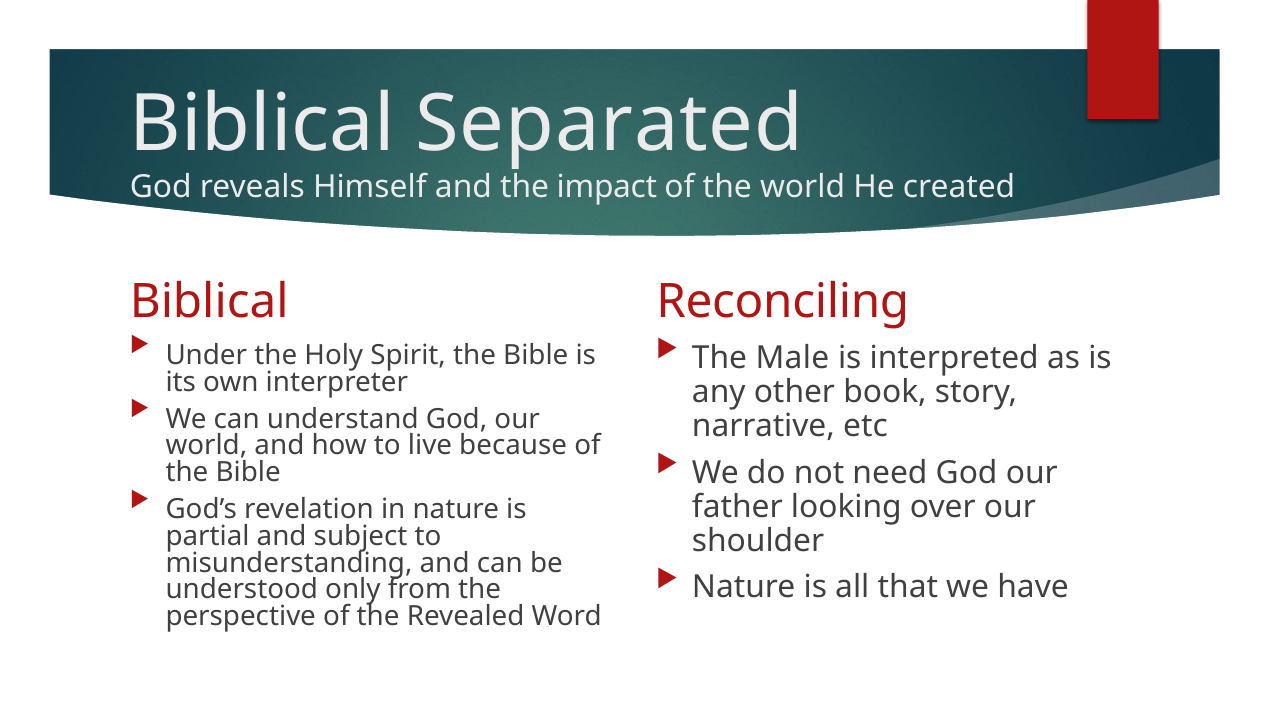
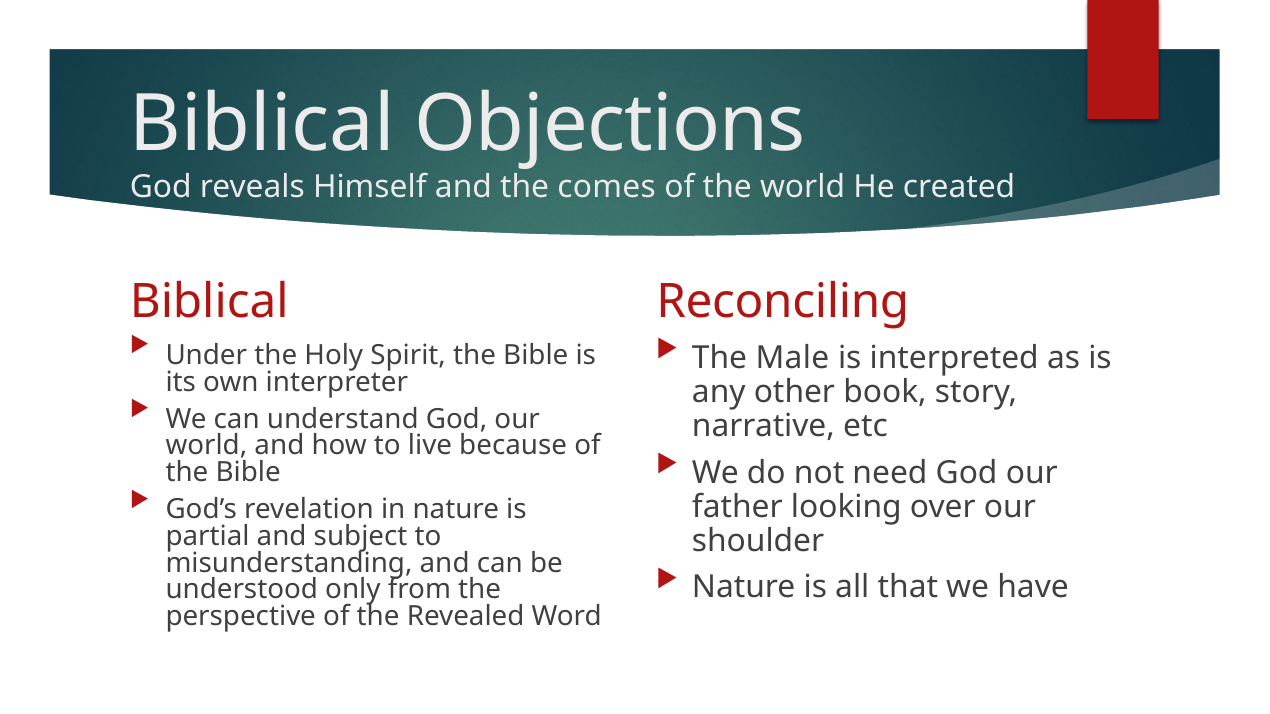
Separated: Separated -> Objections
impact: impact -> comes
